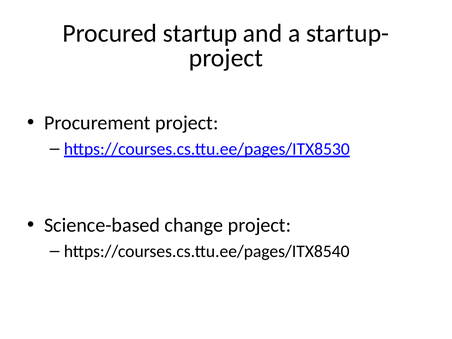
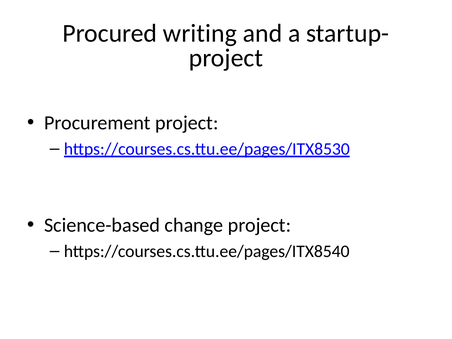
startup: startup -> writing
